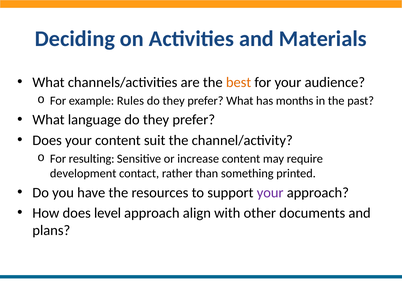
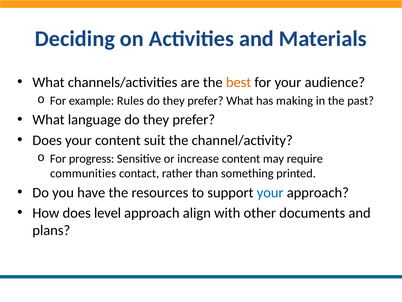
months: months -> making
resulting: resulting -> progress
development: development -> communities
your at (270, 192) colour: purple -> blue
